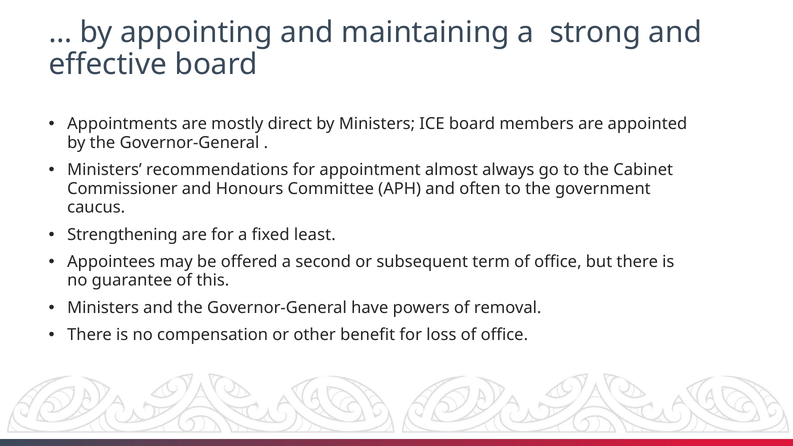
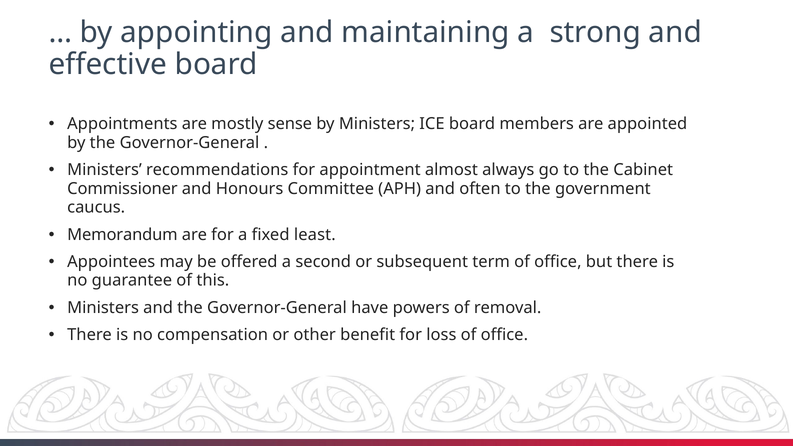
direct: direct -> sense
Strengthening: Strengthening -> Memorandum
